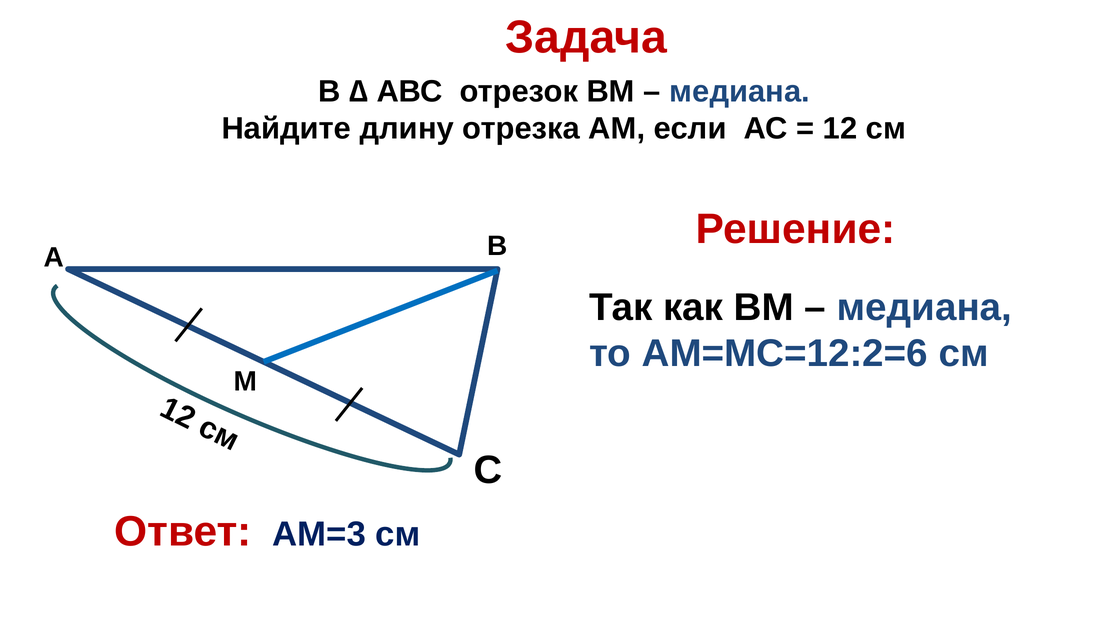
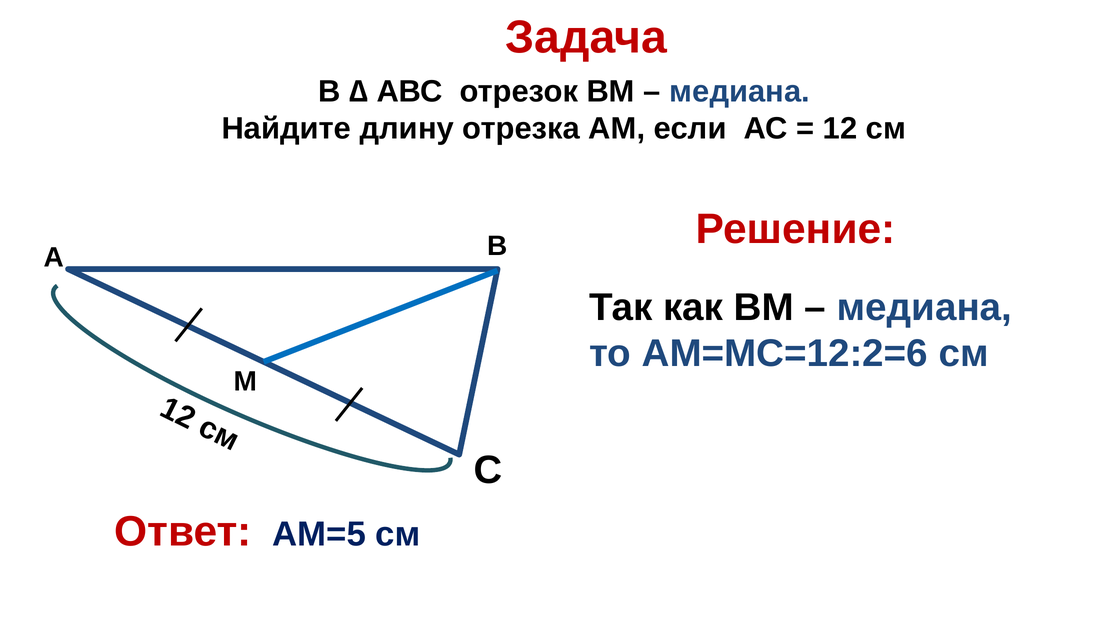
АМ=3: АМ=3 -> АМ=5
